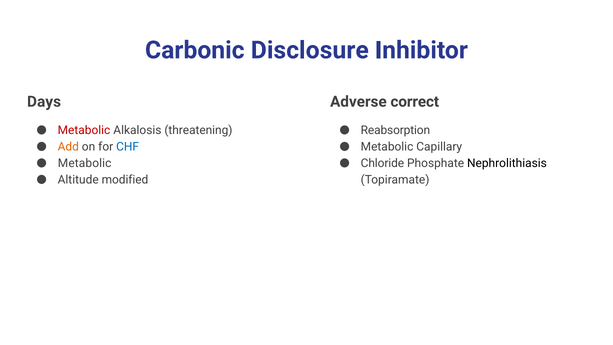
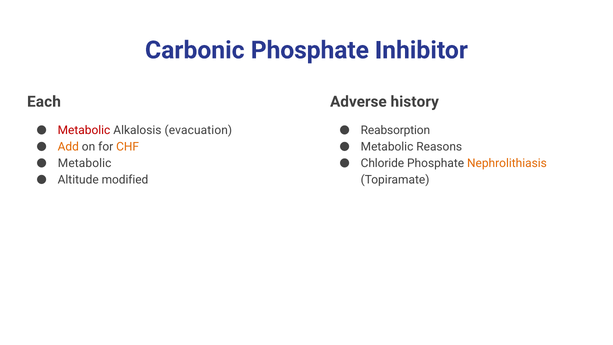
Carbonic Disclosure: Disclosure -> Phosphate
Days: Days -> Each
correct: correct -> history
threatening: threatening -> evacuation
CHF colour: blue -> orange
Capillary: Capillary -> Reasons
Nephrolithiasis colour: black -> orange
